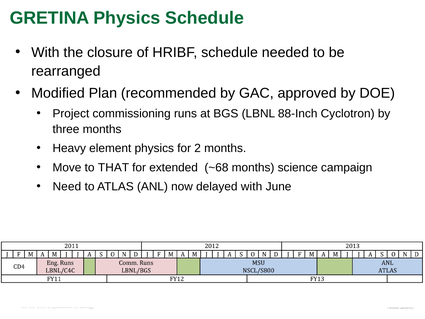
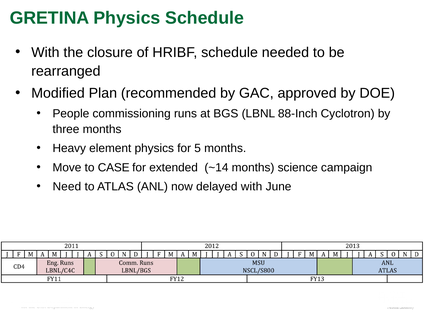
Project: Project -> People
for 2: 2 -> 5
THAT: THAT -> CASE
~68: ~68 -> ~14
